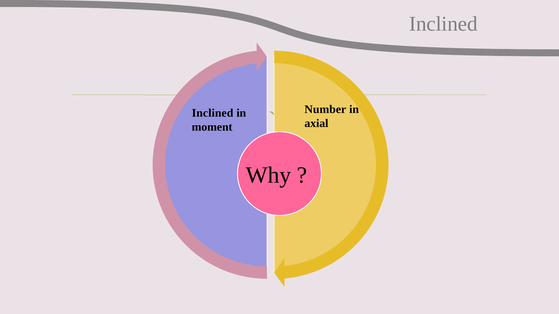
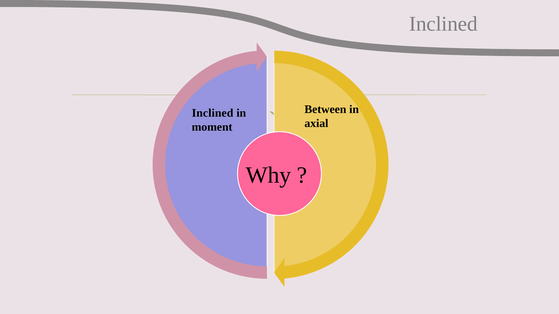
Number: Number -> Between
